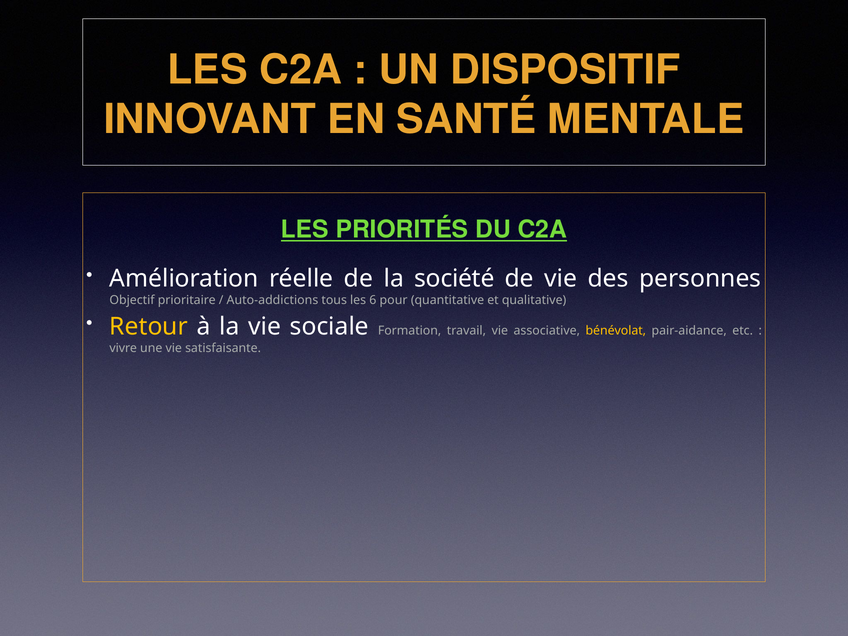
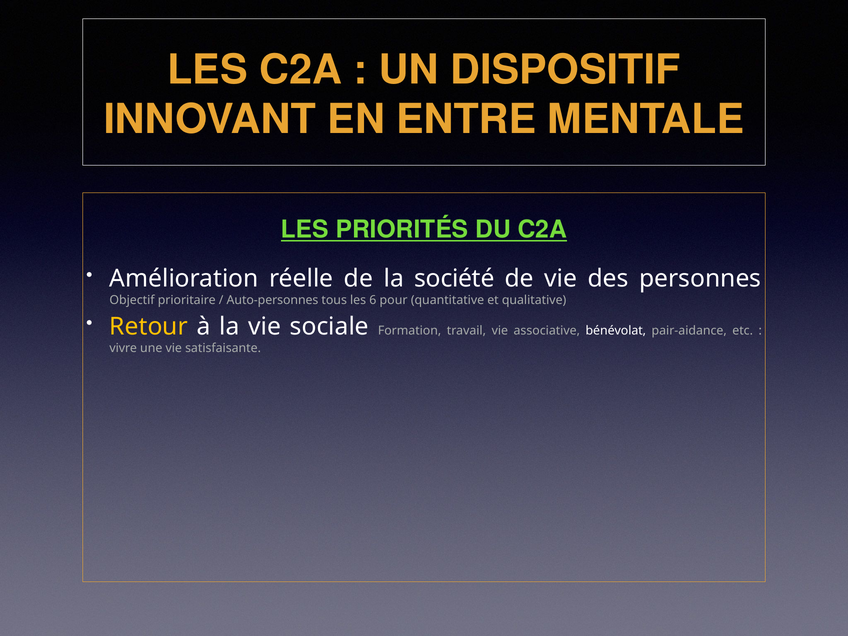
SANTÉ: SANTÉ -> ENTRE
Auto-addictions: Auto-addictions -> Auto-personnes
bénévolat colour: yellow -> white
